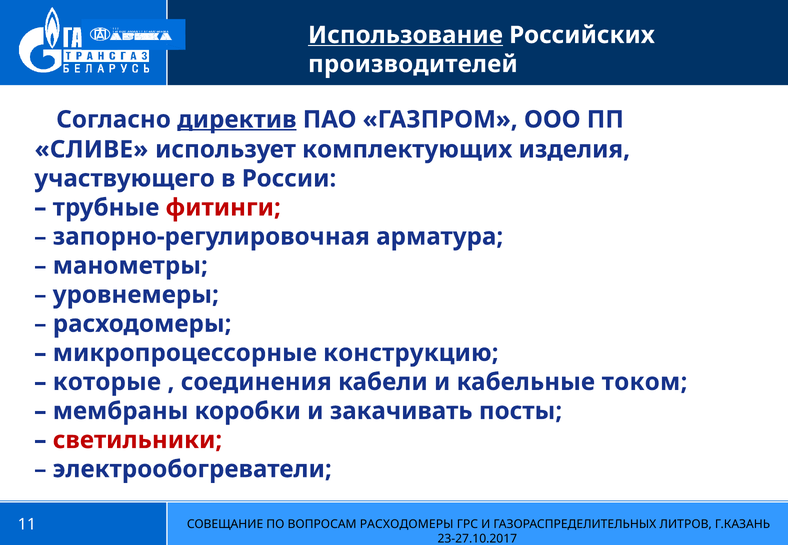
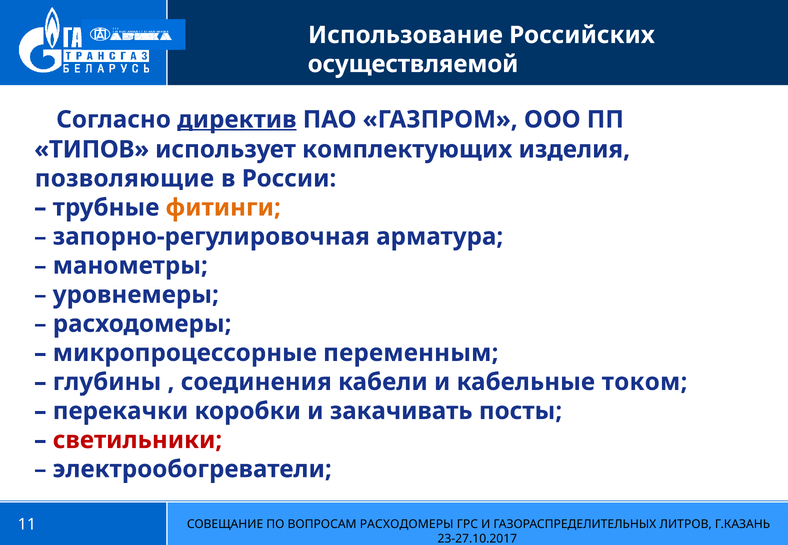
Использование underline: present -> none
производителей: производителей -> осуществляемой
СЛИВЕ: СЛИВЕ -> ТИПОВ
участвующего: участвующего -> позволяющие
фитинги colour: red -> orange
конструкцию: конструкцию -> переменным
которые: которые -> глубины
мембраны: мембраны -> перекачки
